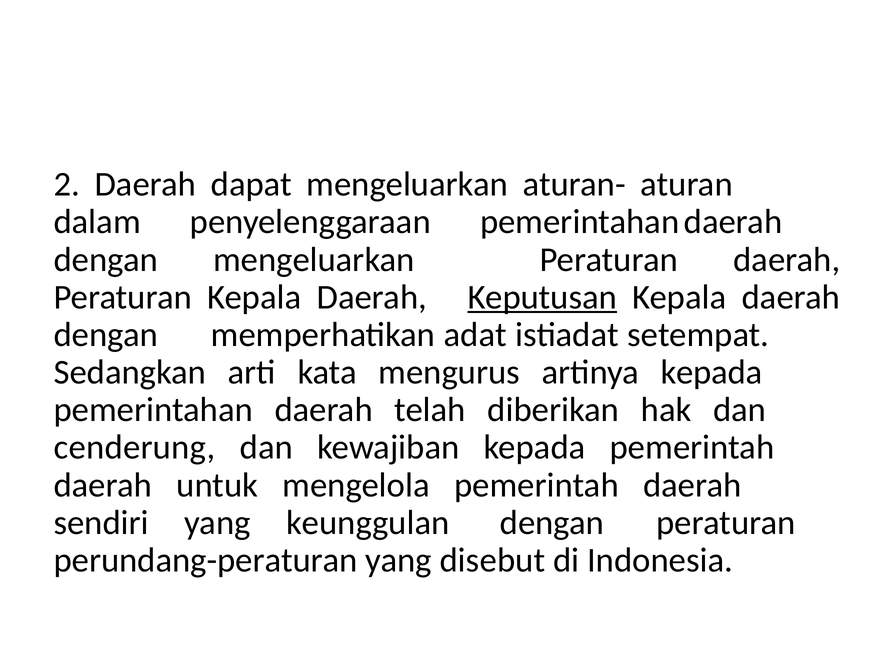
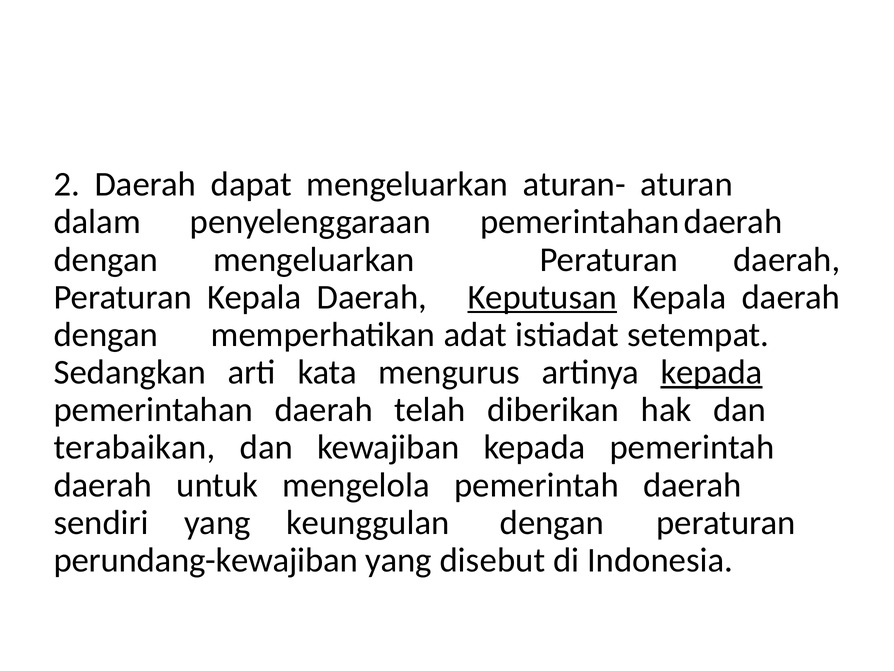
kepada at (712, 372) underline: none -> present
cenderung: cenderung -> terabaikan
perundang-peraturan: perundang-peraturan -> perundang-kewajiban
